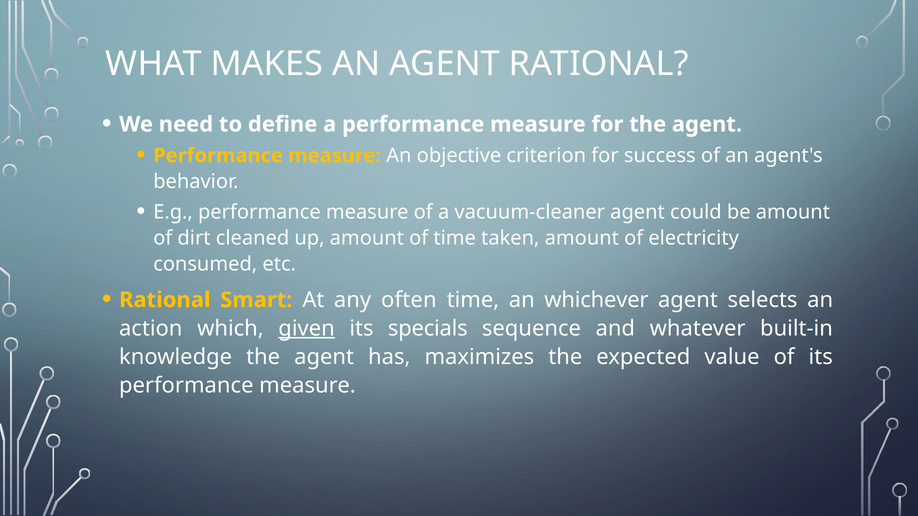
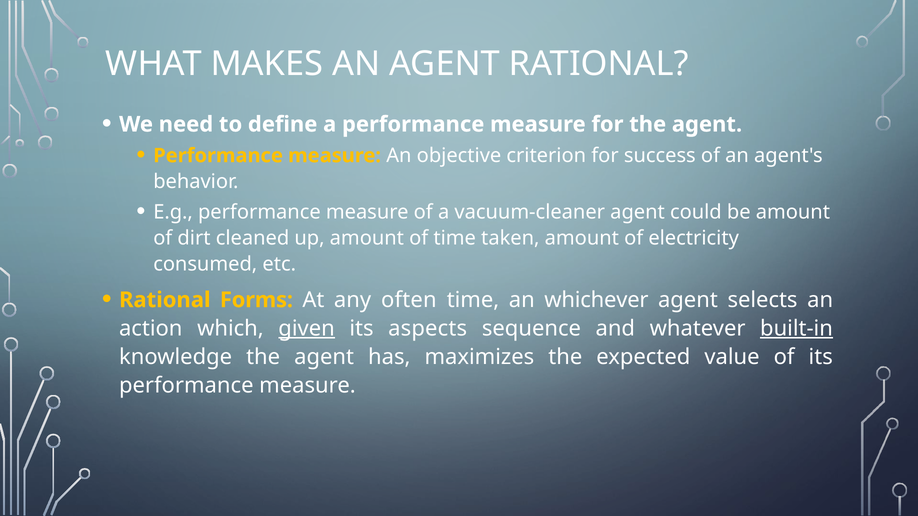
Smart: Smart -> Forms
specials: specials -> aspects
built-in underline: none -> present
